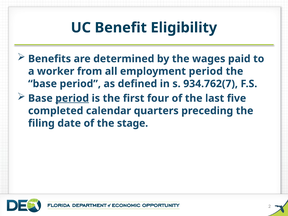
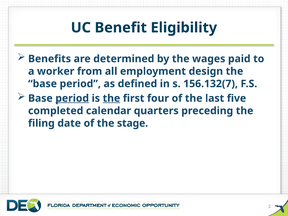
employment period: period -> design
934.762(7: 934.762(7 -> 156.132(7
the at (111, 98) underline: none -> present
